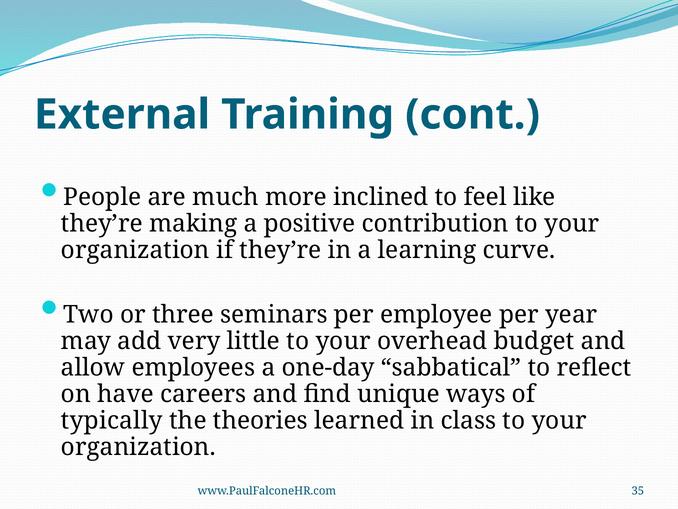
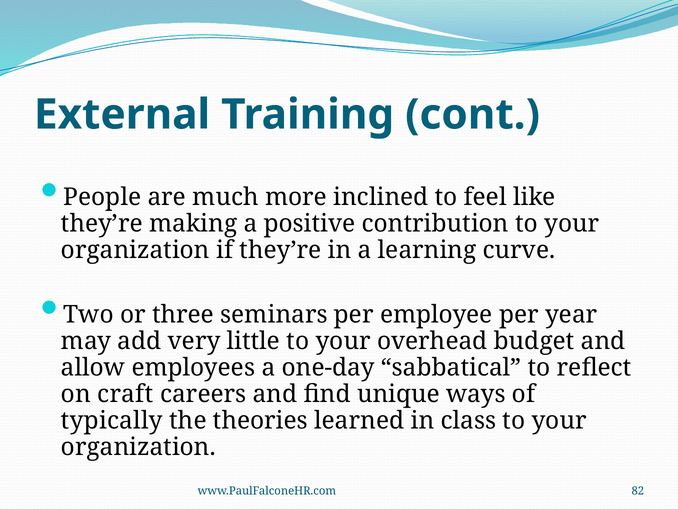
have: have -> craft
35: 35 -> 82
